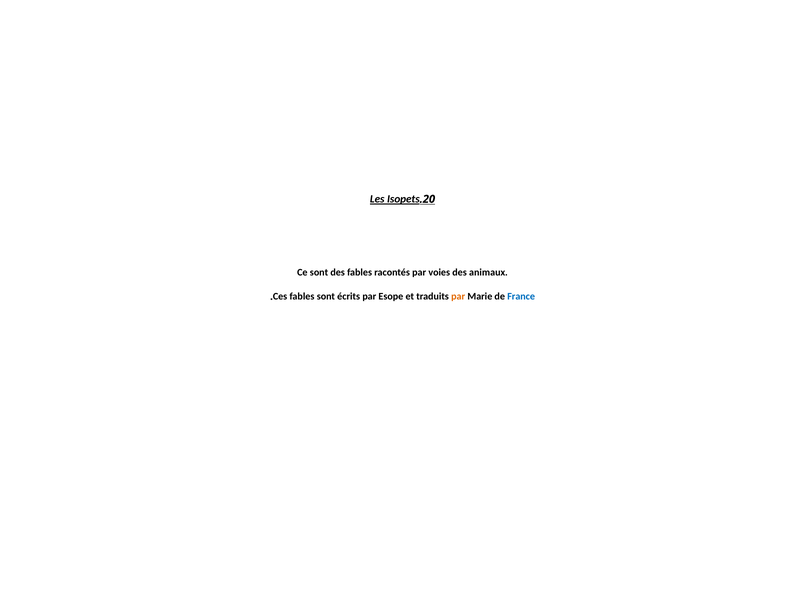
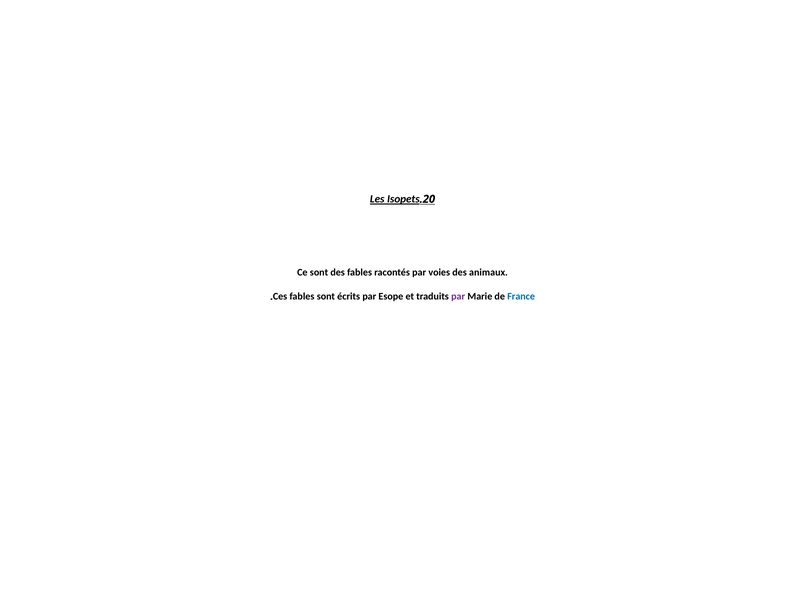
par at (458, 296) colour: orange -> purple
